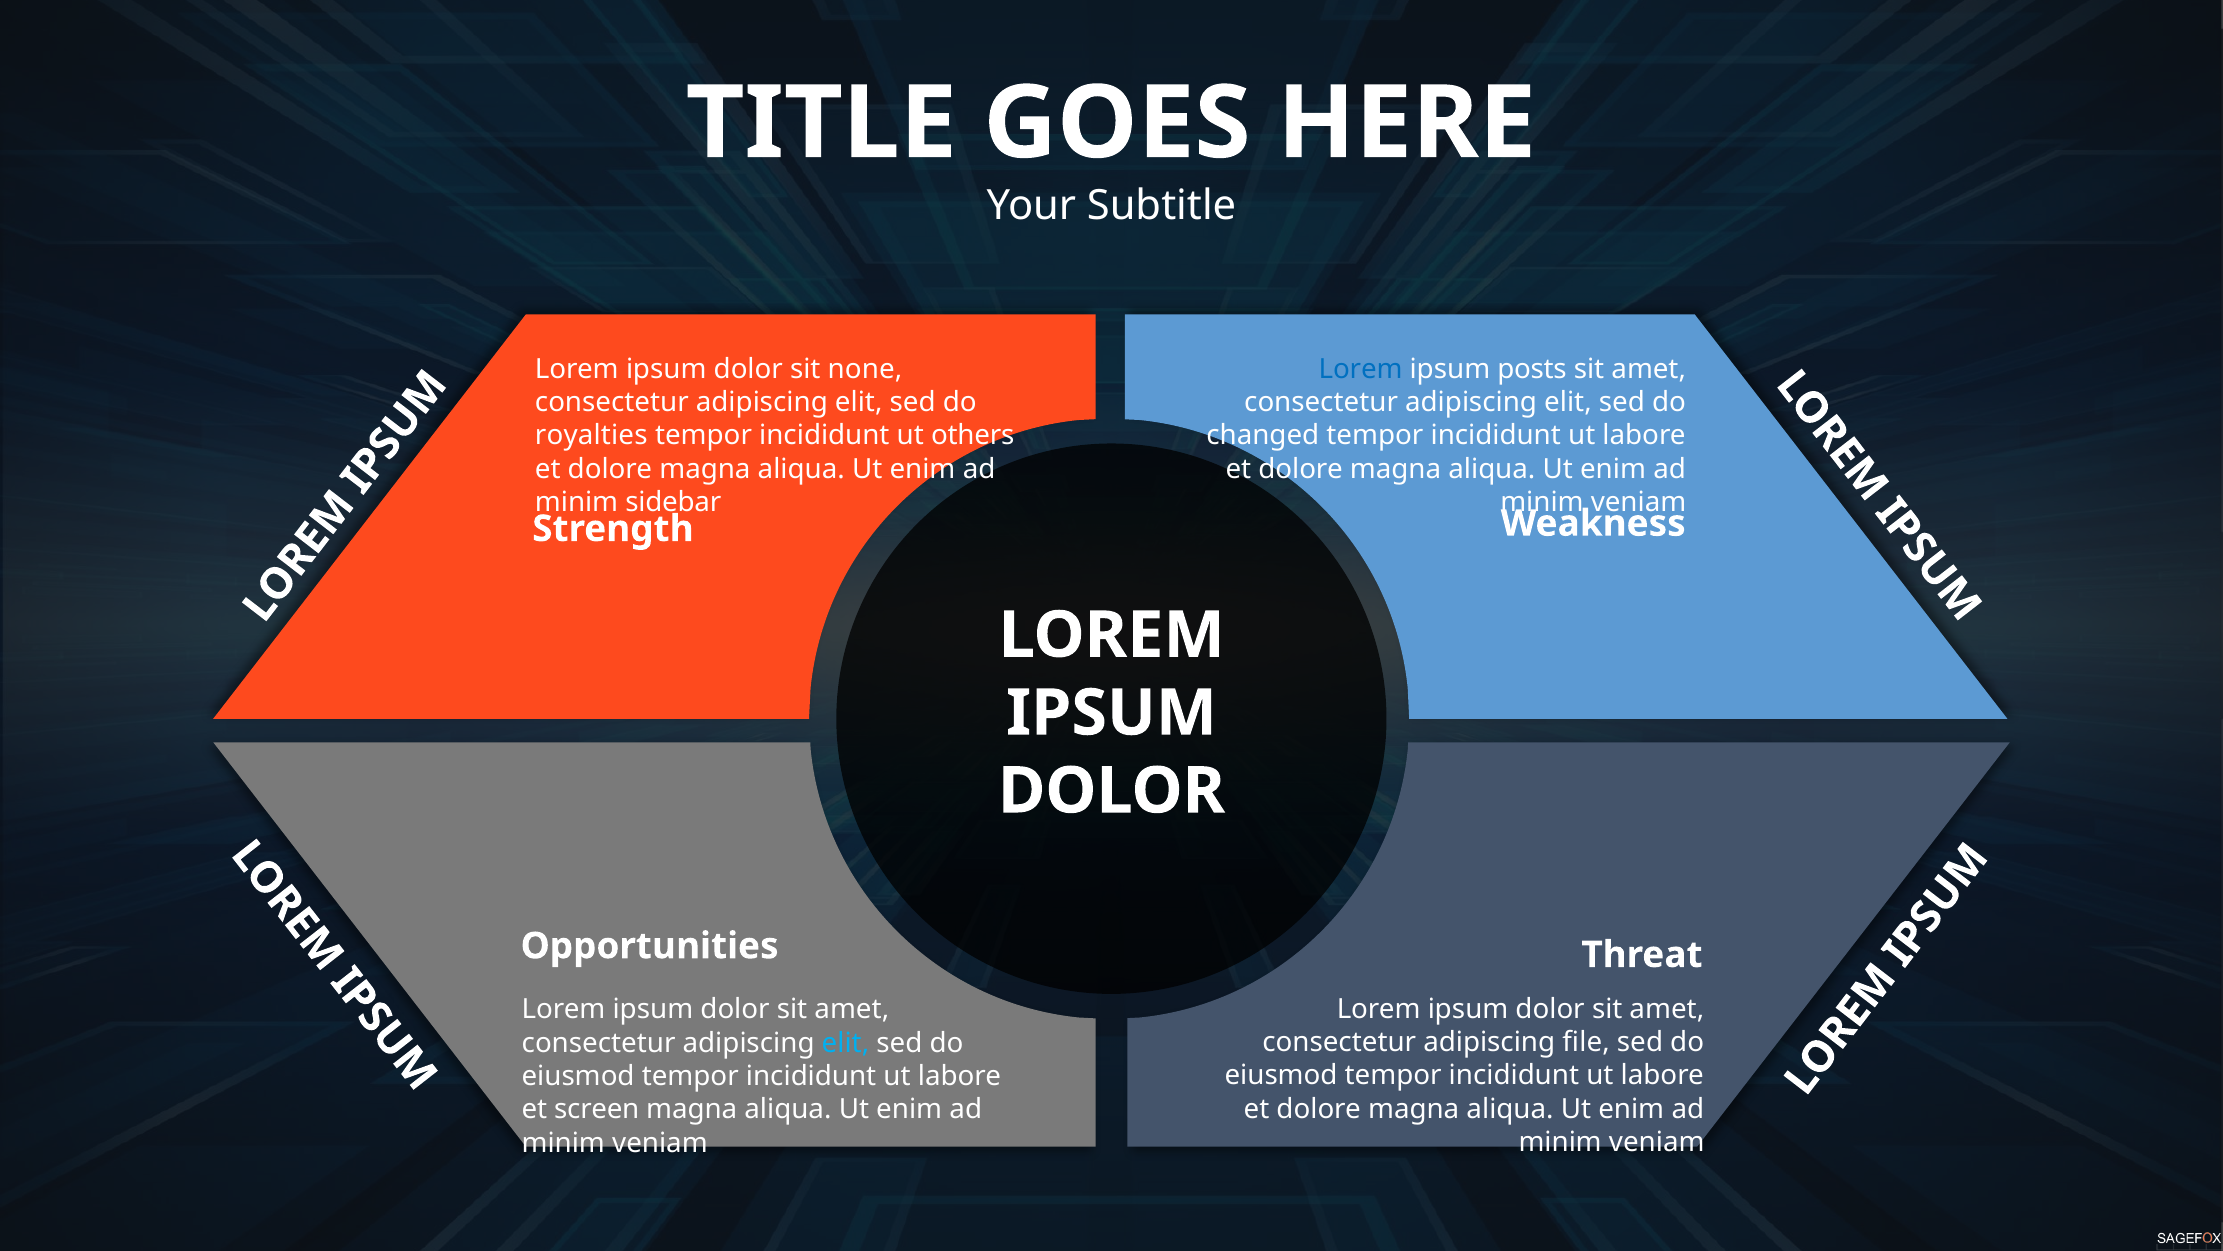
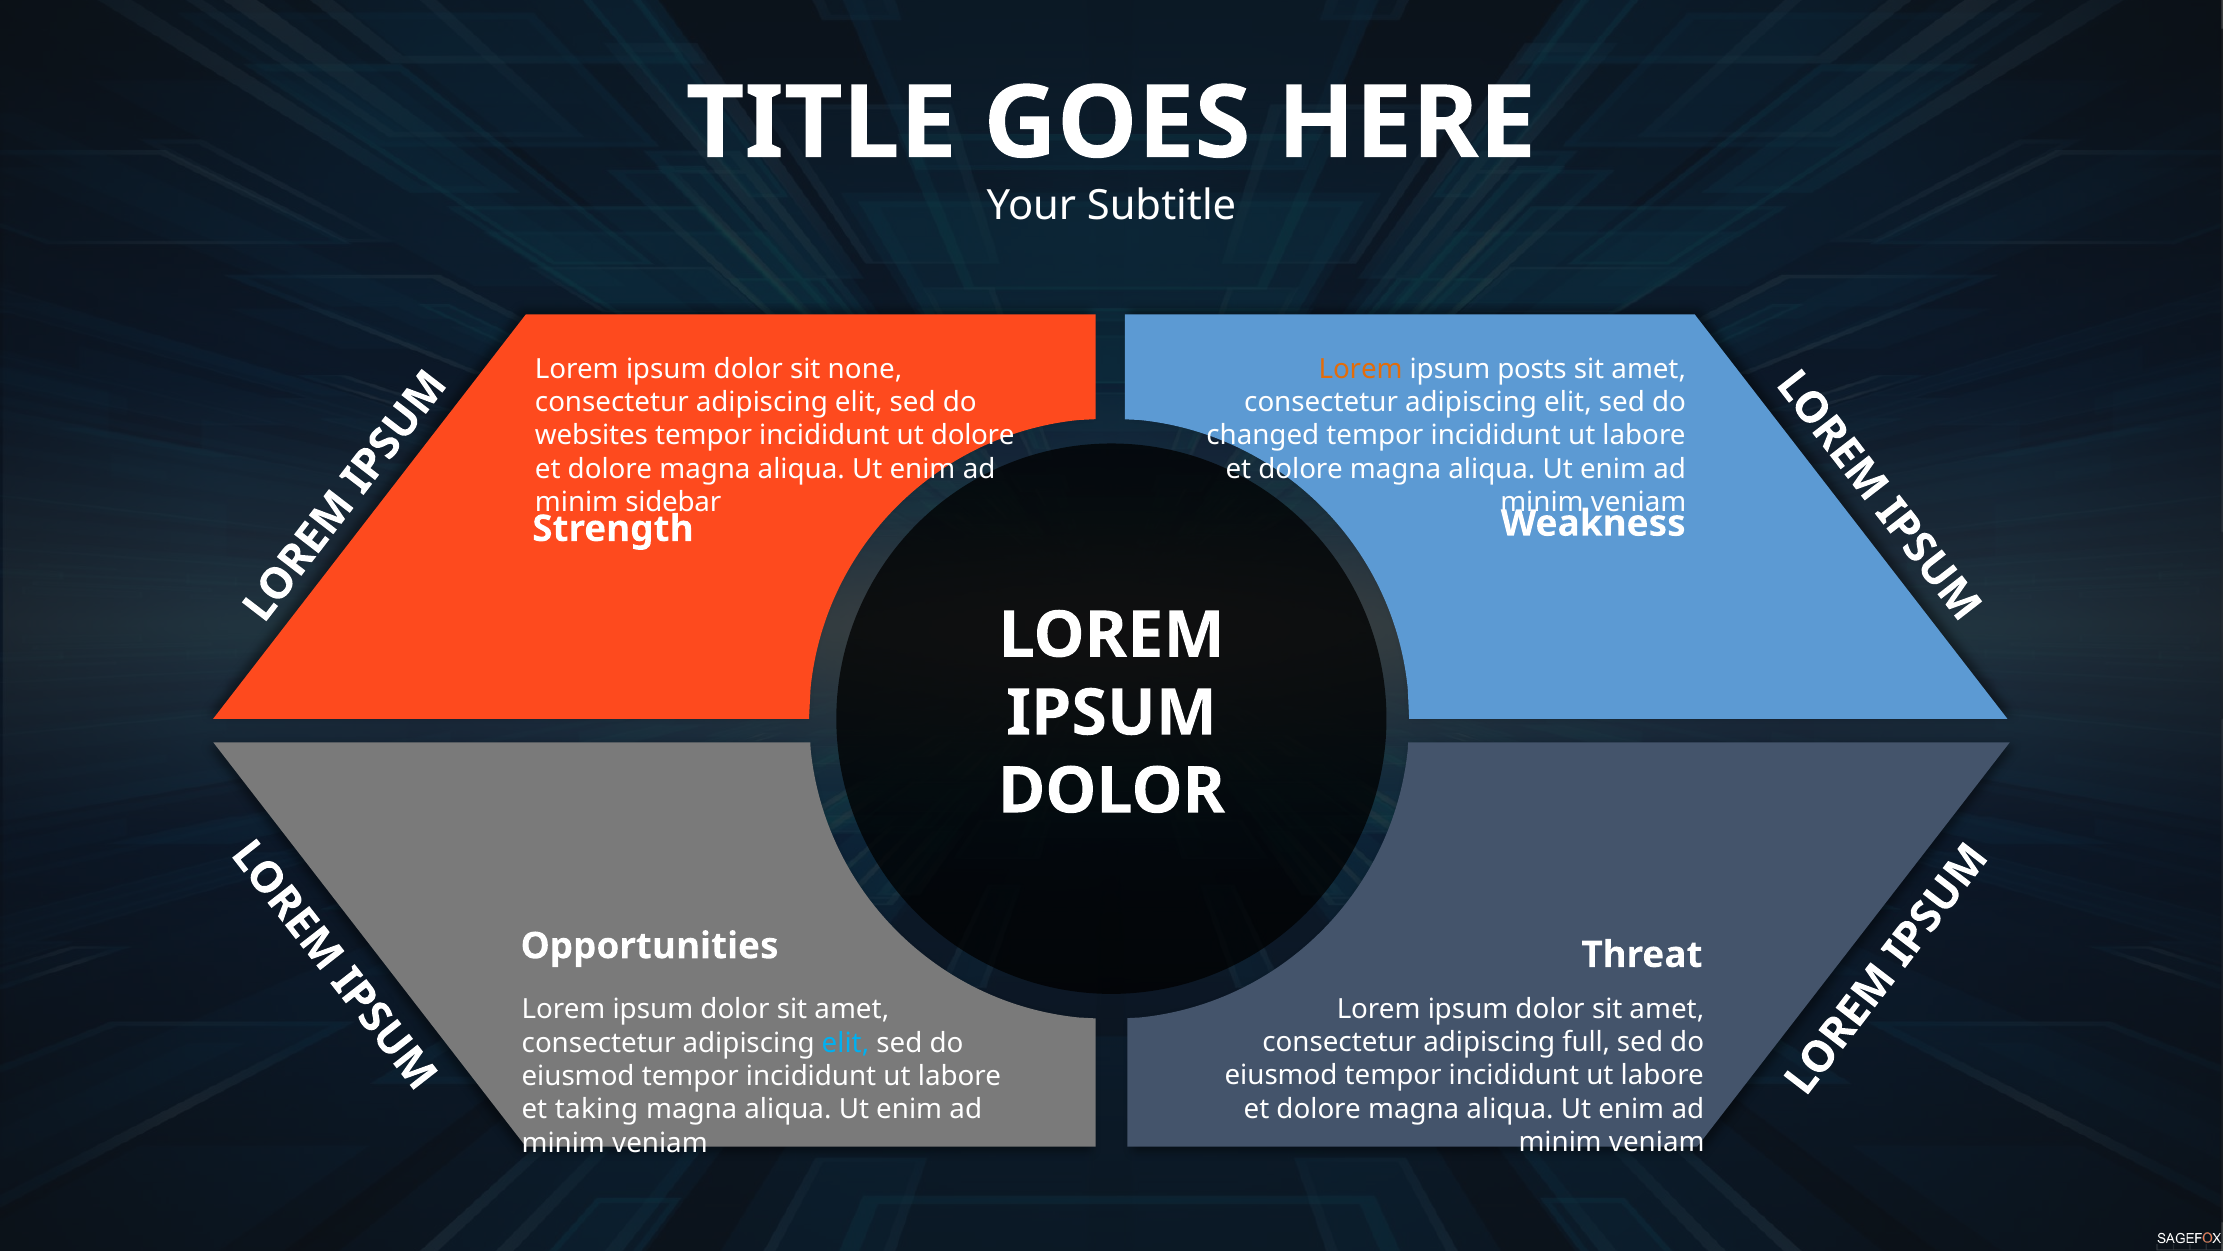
Lorem at (1361, 369) colour: blue -> orange
royalties: royalties -> websites
ut others: others -> dolore
file: file -> full
screen: screen -> taking
